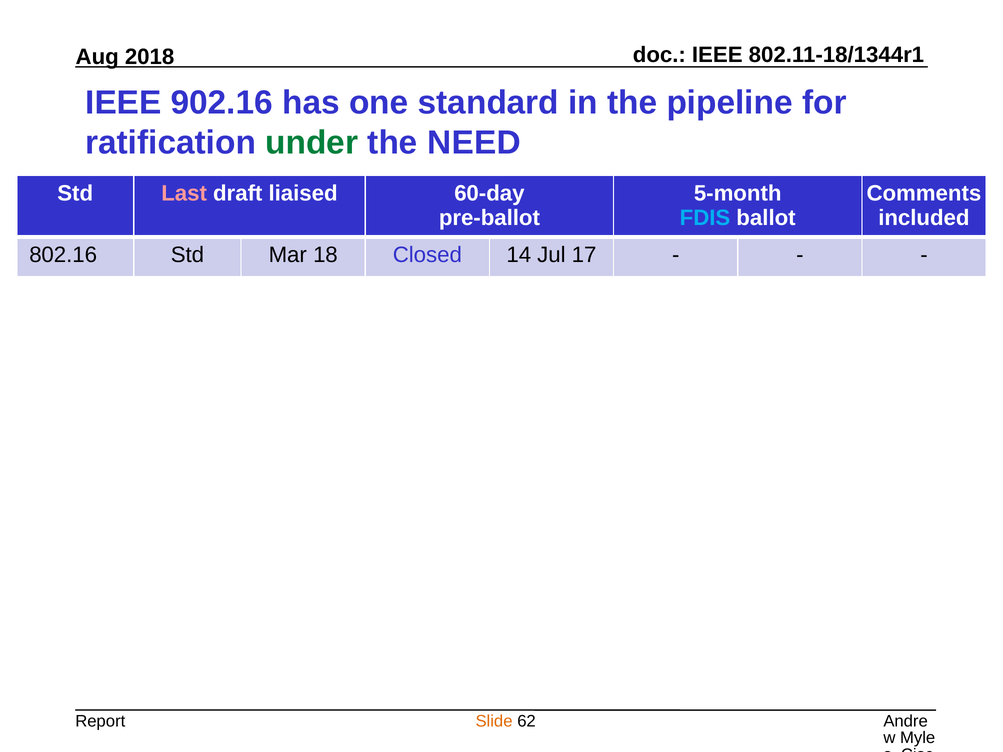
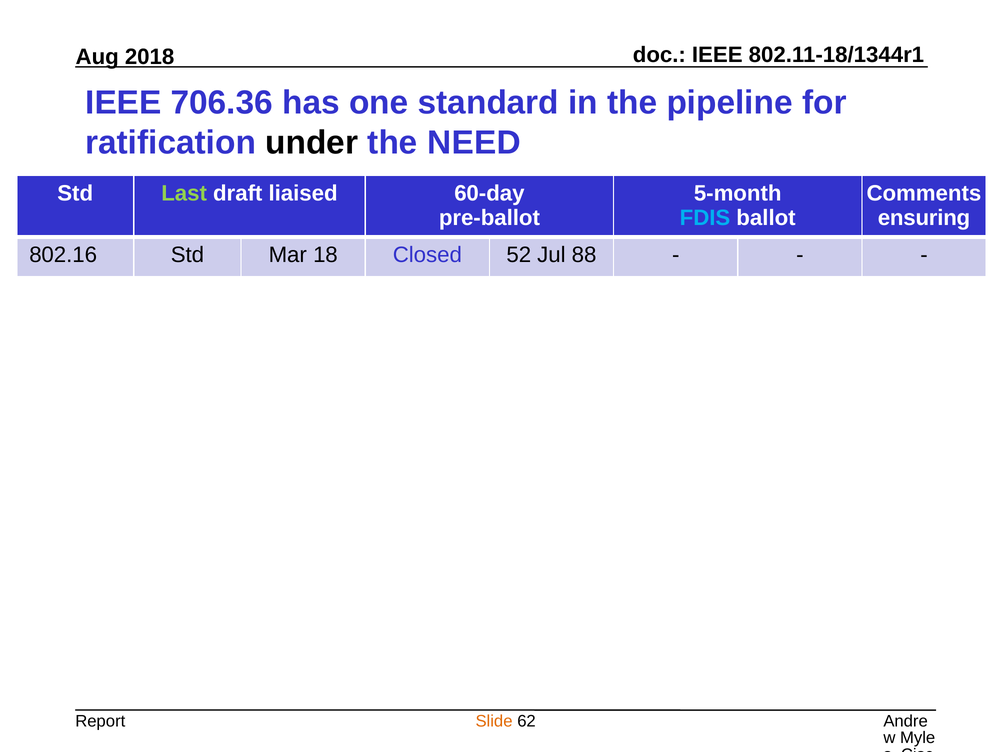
902.16: 902.16 -> 706.36
under colour: green -> black
Last colour: pink -> light green
included: included -> ensuring
14: 14 -> 52
17: 17 -> 88
